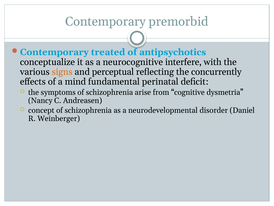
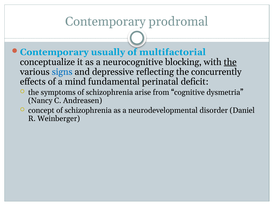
premorbid: premorbid -> prodromal
treated: treated -> usually
antipsychotics: antipsychotics -> multifactorial
interfere: interfere -> blocking
the at (230, 62) underline: none -> present
signs colour: orange -> blue
perceptual: perceptual -> depressive
